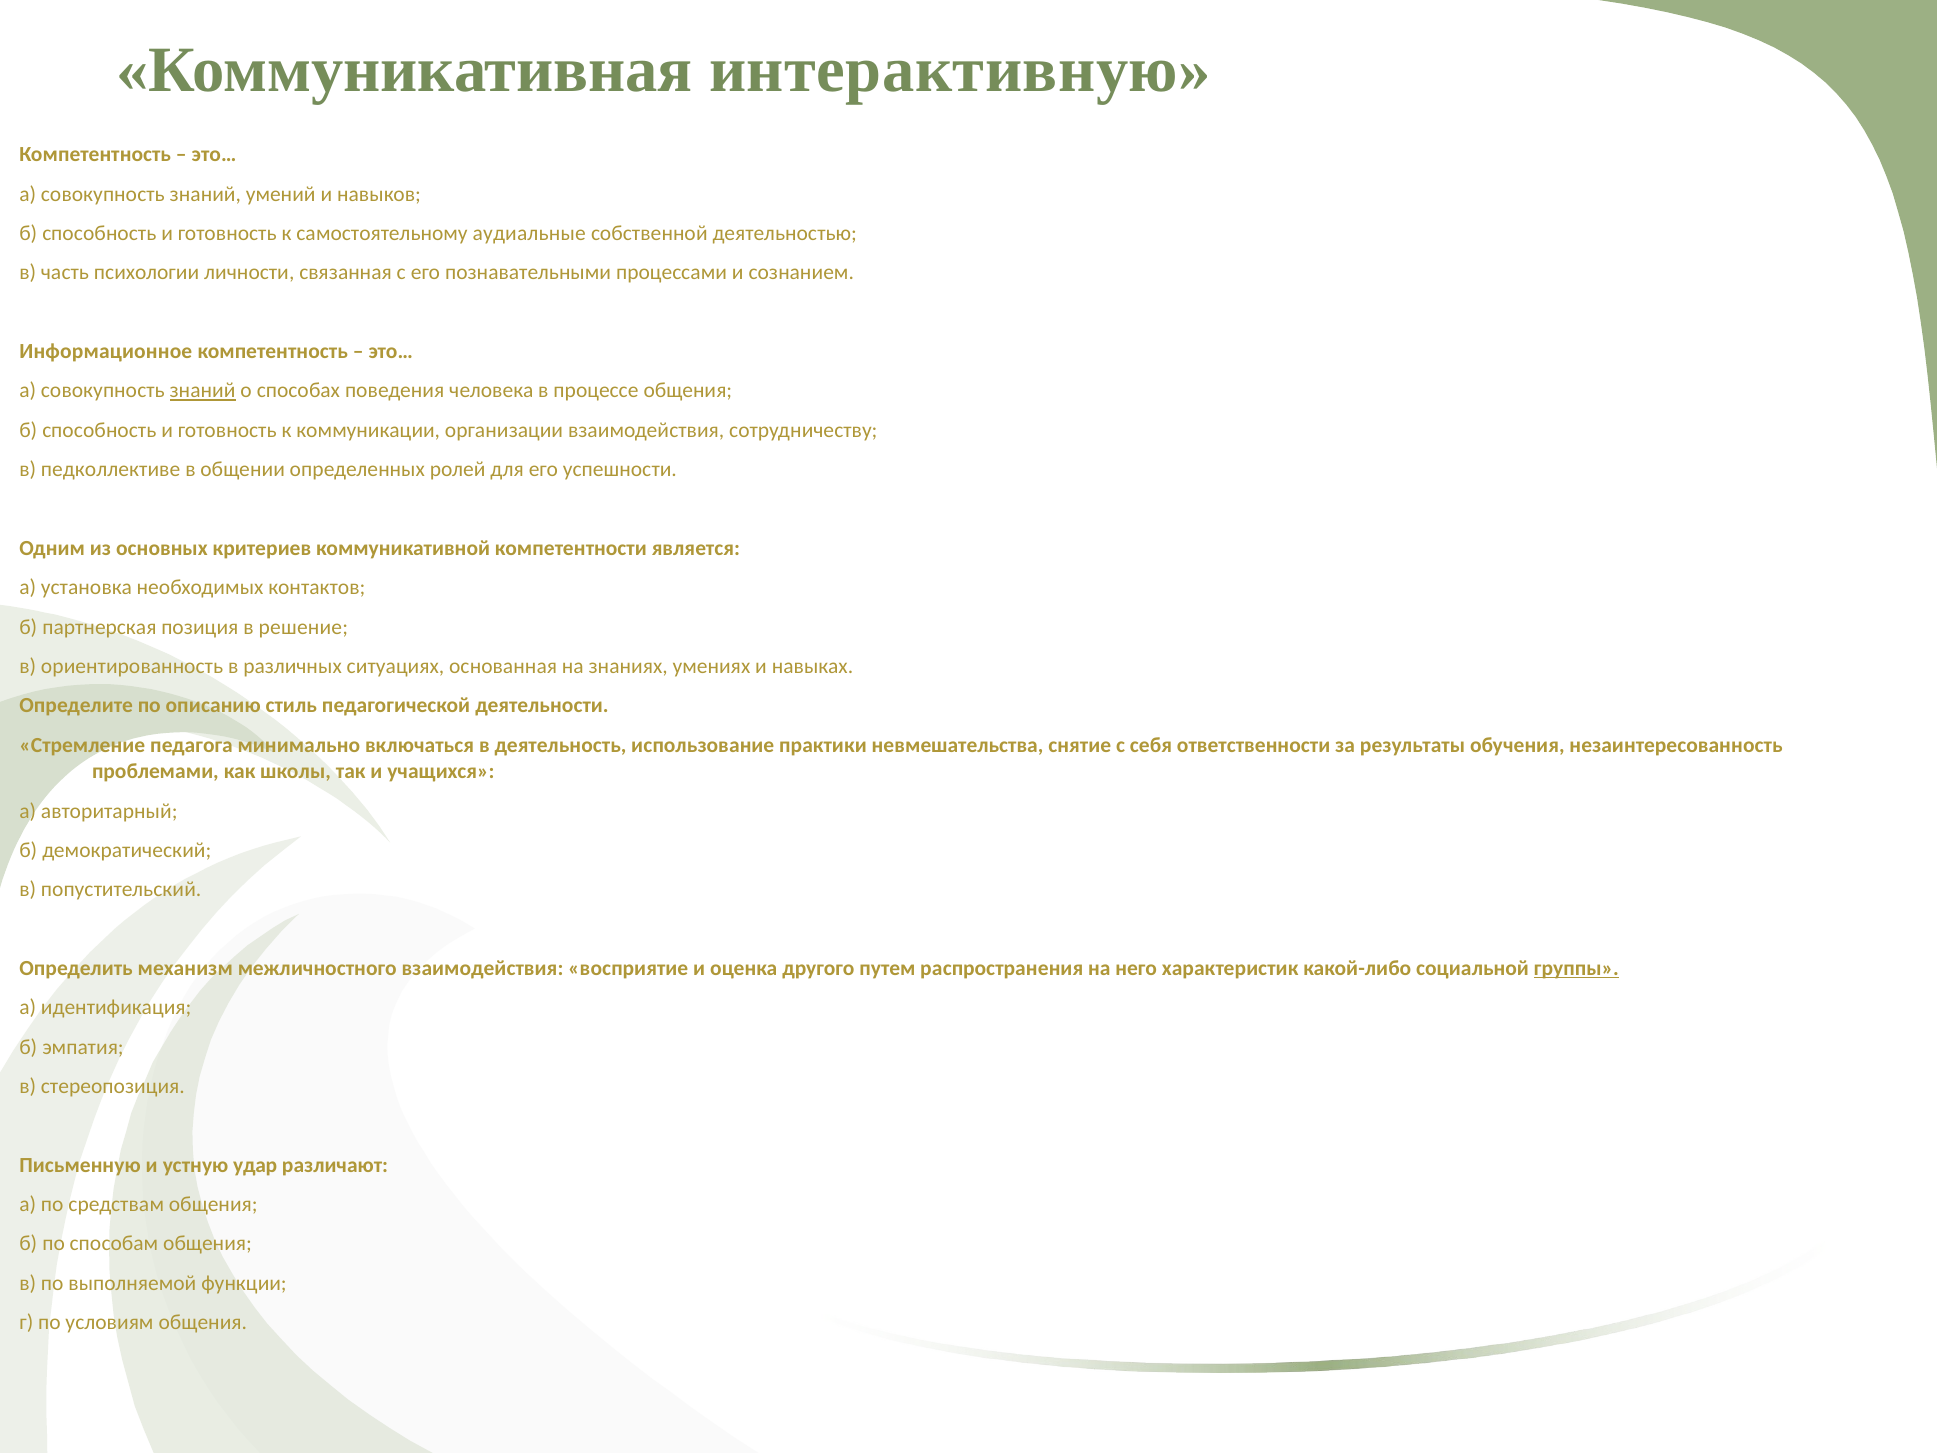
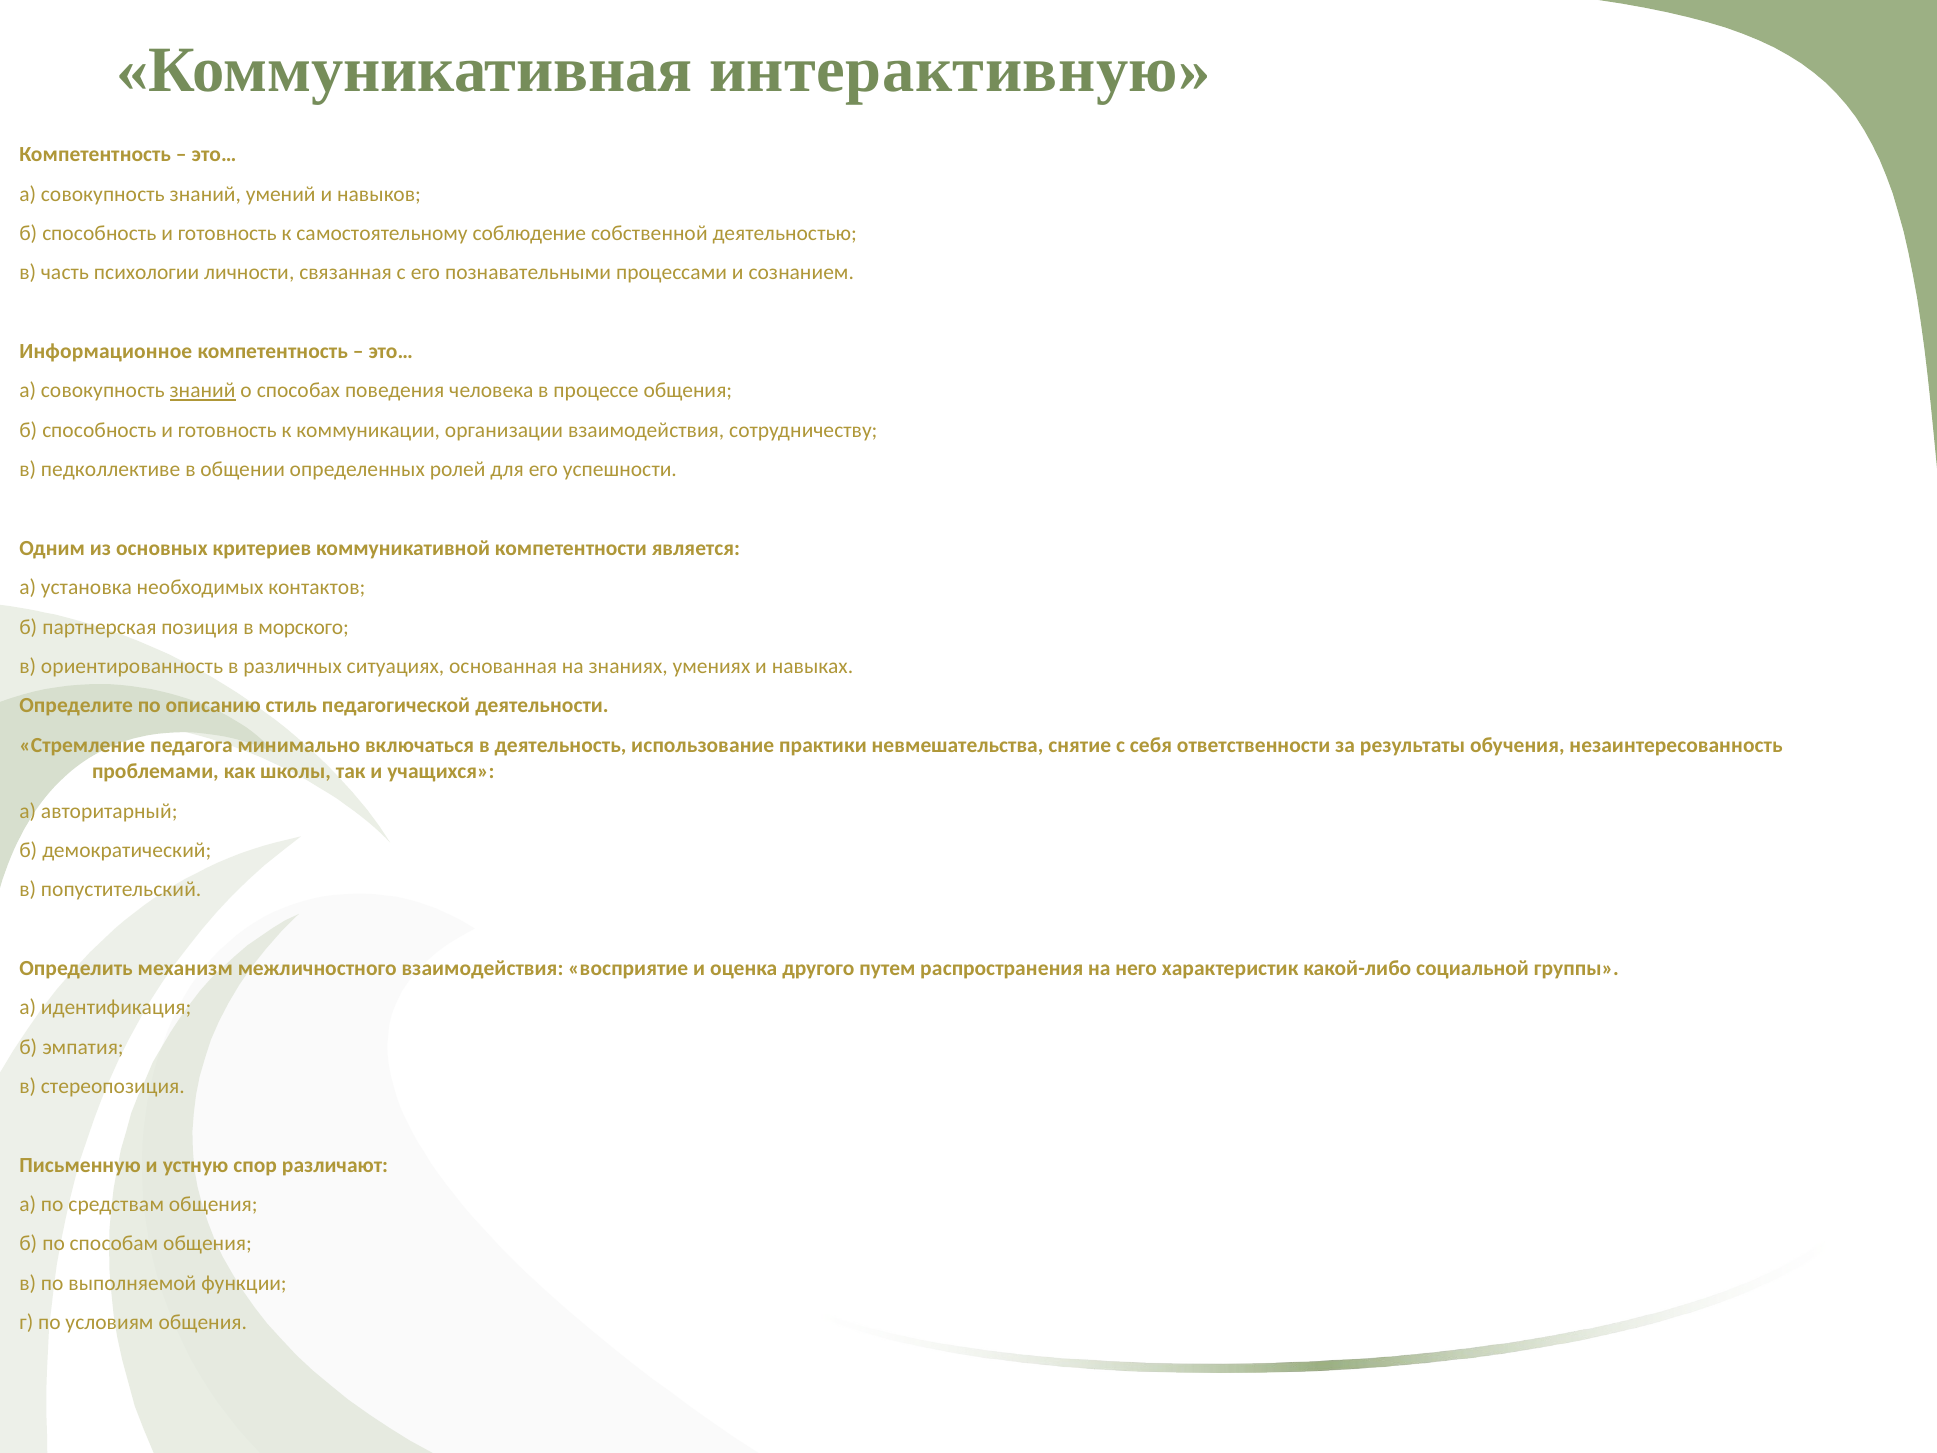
аудиальные: аудиальные -> соблюдение
решение: решение -> морского
группы underline: present -> none
удар: удар -> спор
